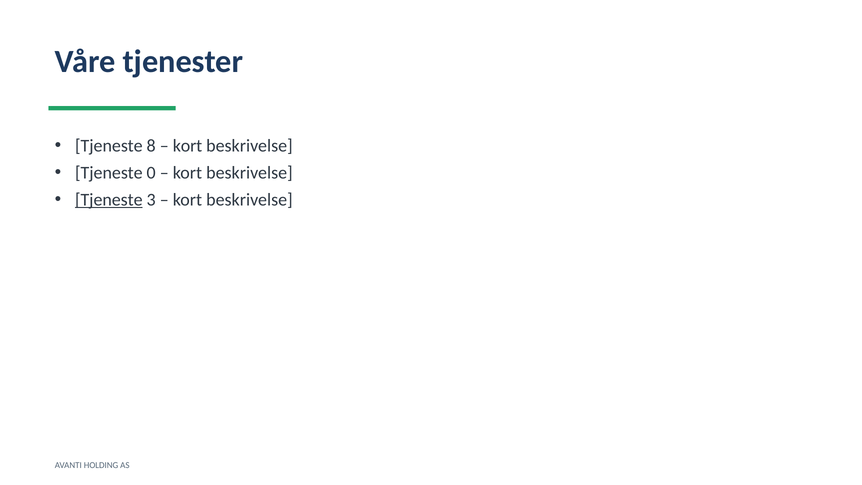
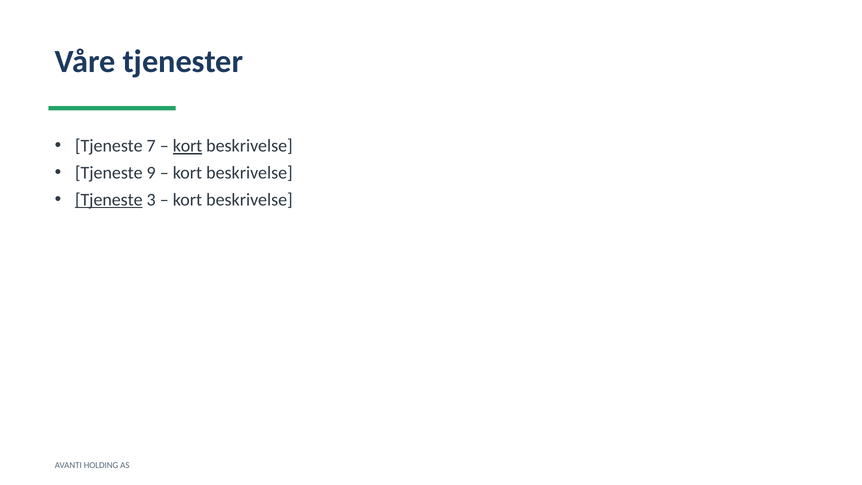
8: 8 -> 7
kort at (188, 146) underline: none -> present
0: 0 -> 9
